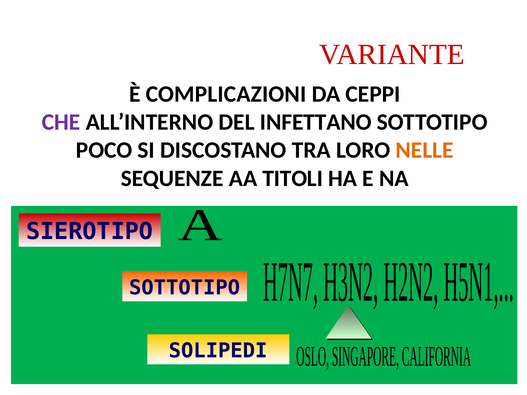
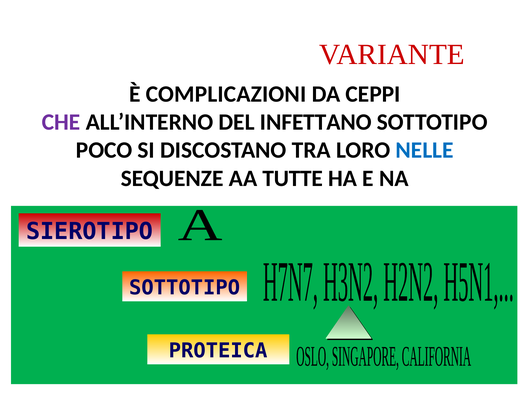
NELLE colour: orange -> blue
TITOLI: TITOLI -> TUTTE
SOLIPEDI: SOLIPEDI -> PROTEICA
